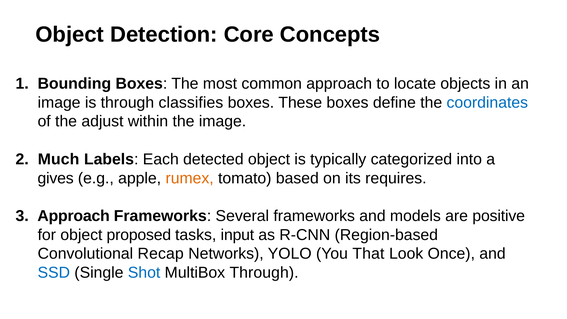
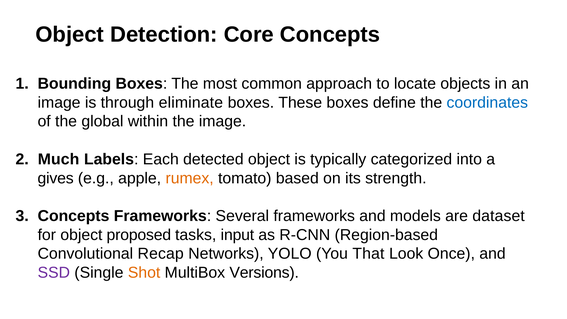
classifies: classifies -> eliminate
adjust: adjust -> global
requires: requires -> strength
Approach at (74, 216): Approach -> Concepts
positive: positive -> dataset
SSD colour: blue -> purple
Shot colour: blue -> orange
MultiBox Through: Through -> Versions
